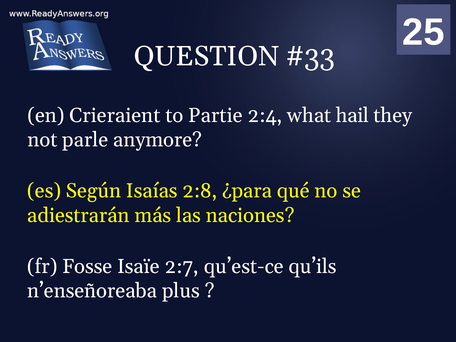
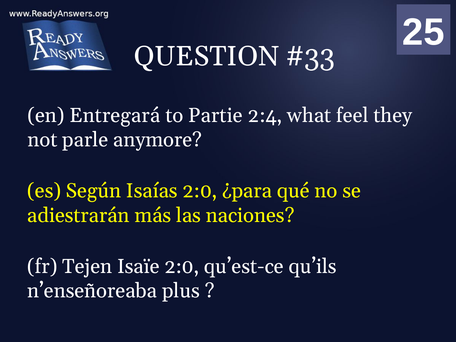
Crieraient: Crieraient -> Entregará
hail: hail -> feel
Isaías 2:8: 2:8 -> 2:0
Fosse: Fosse -> Tejen
Isaïe 2:7: 2:7 -> 2:0
